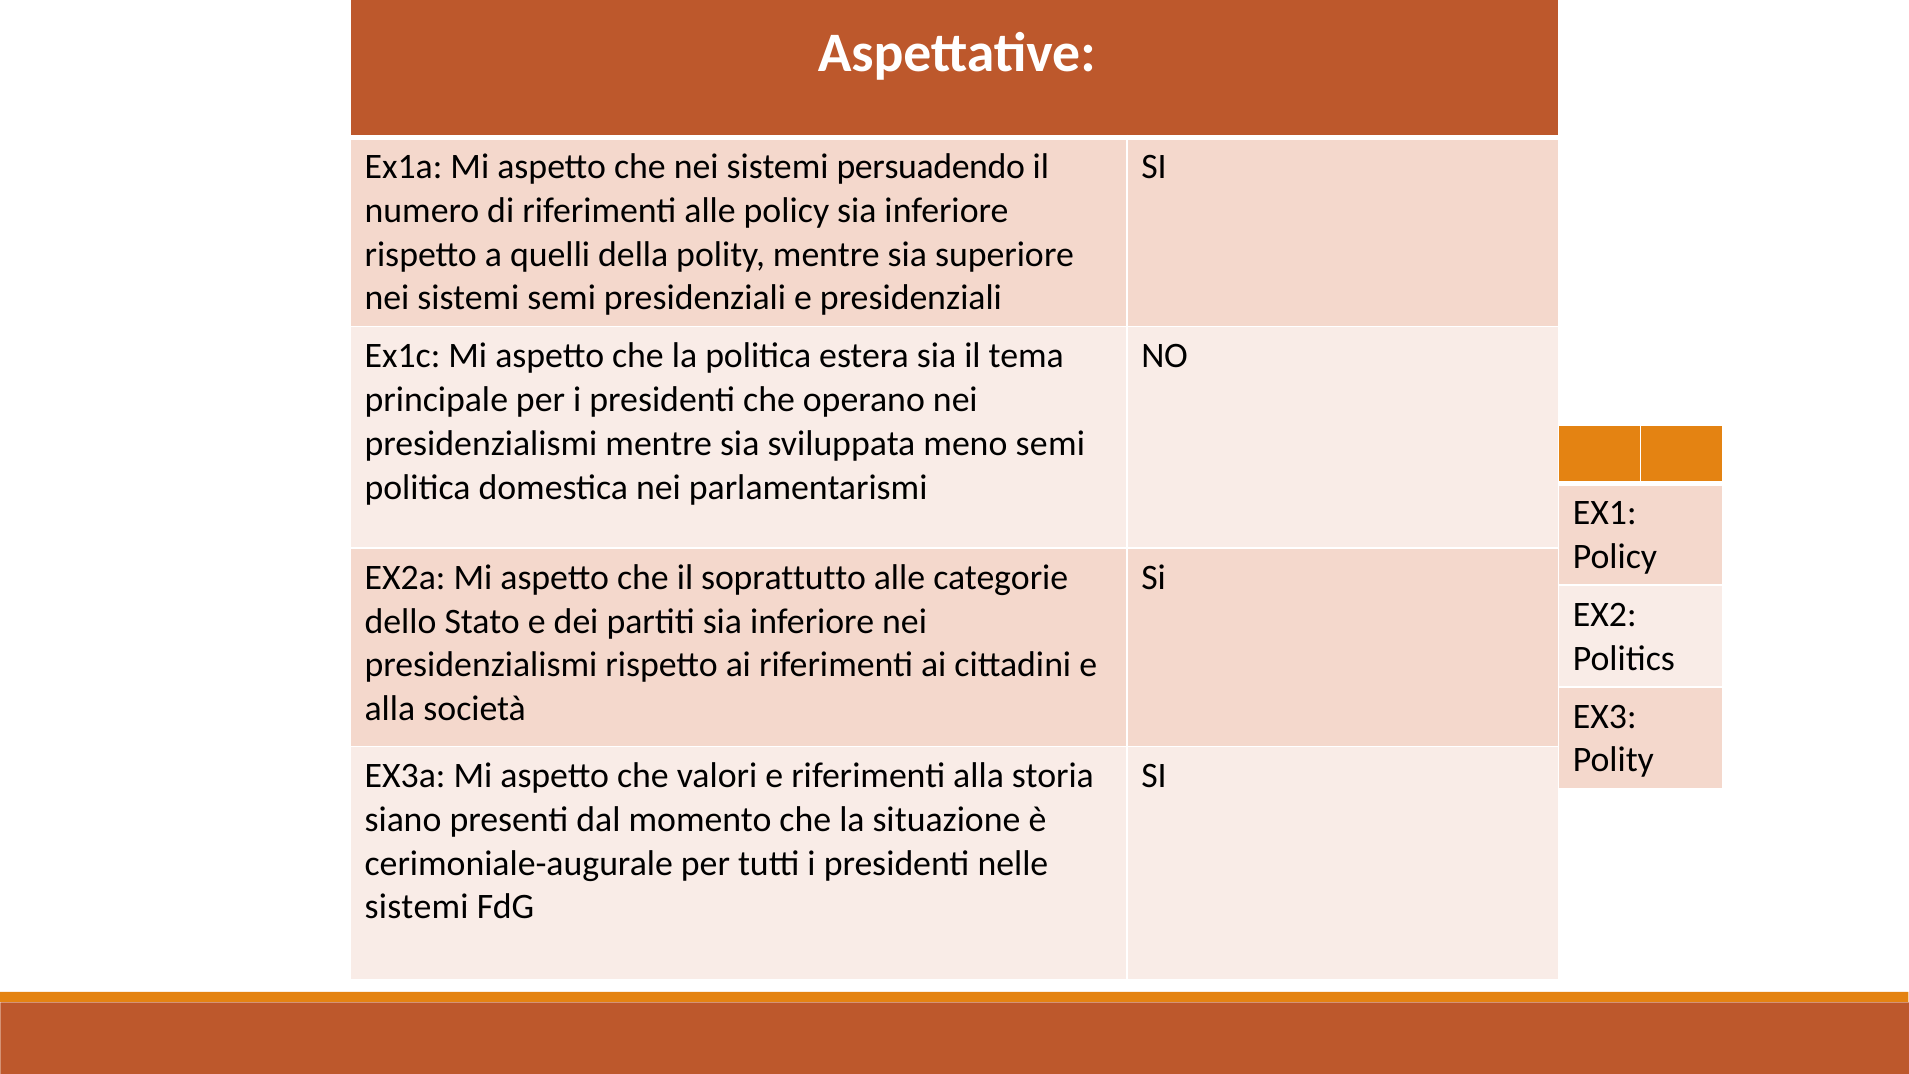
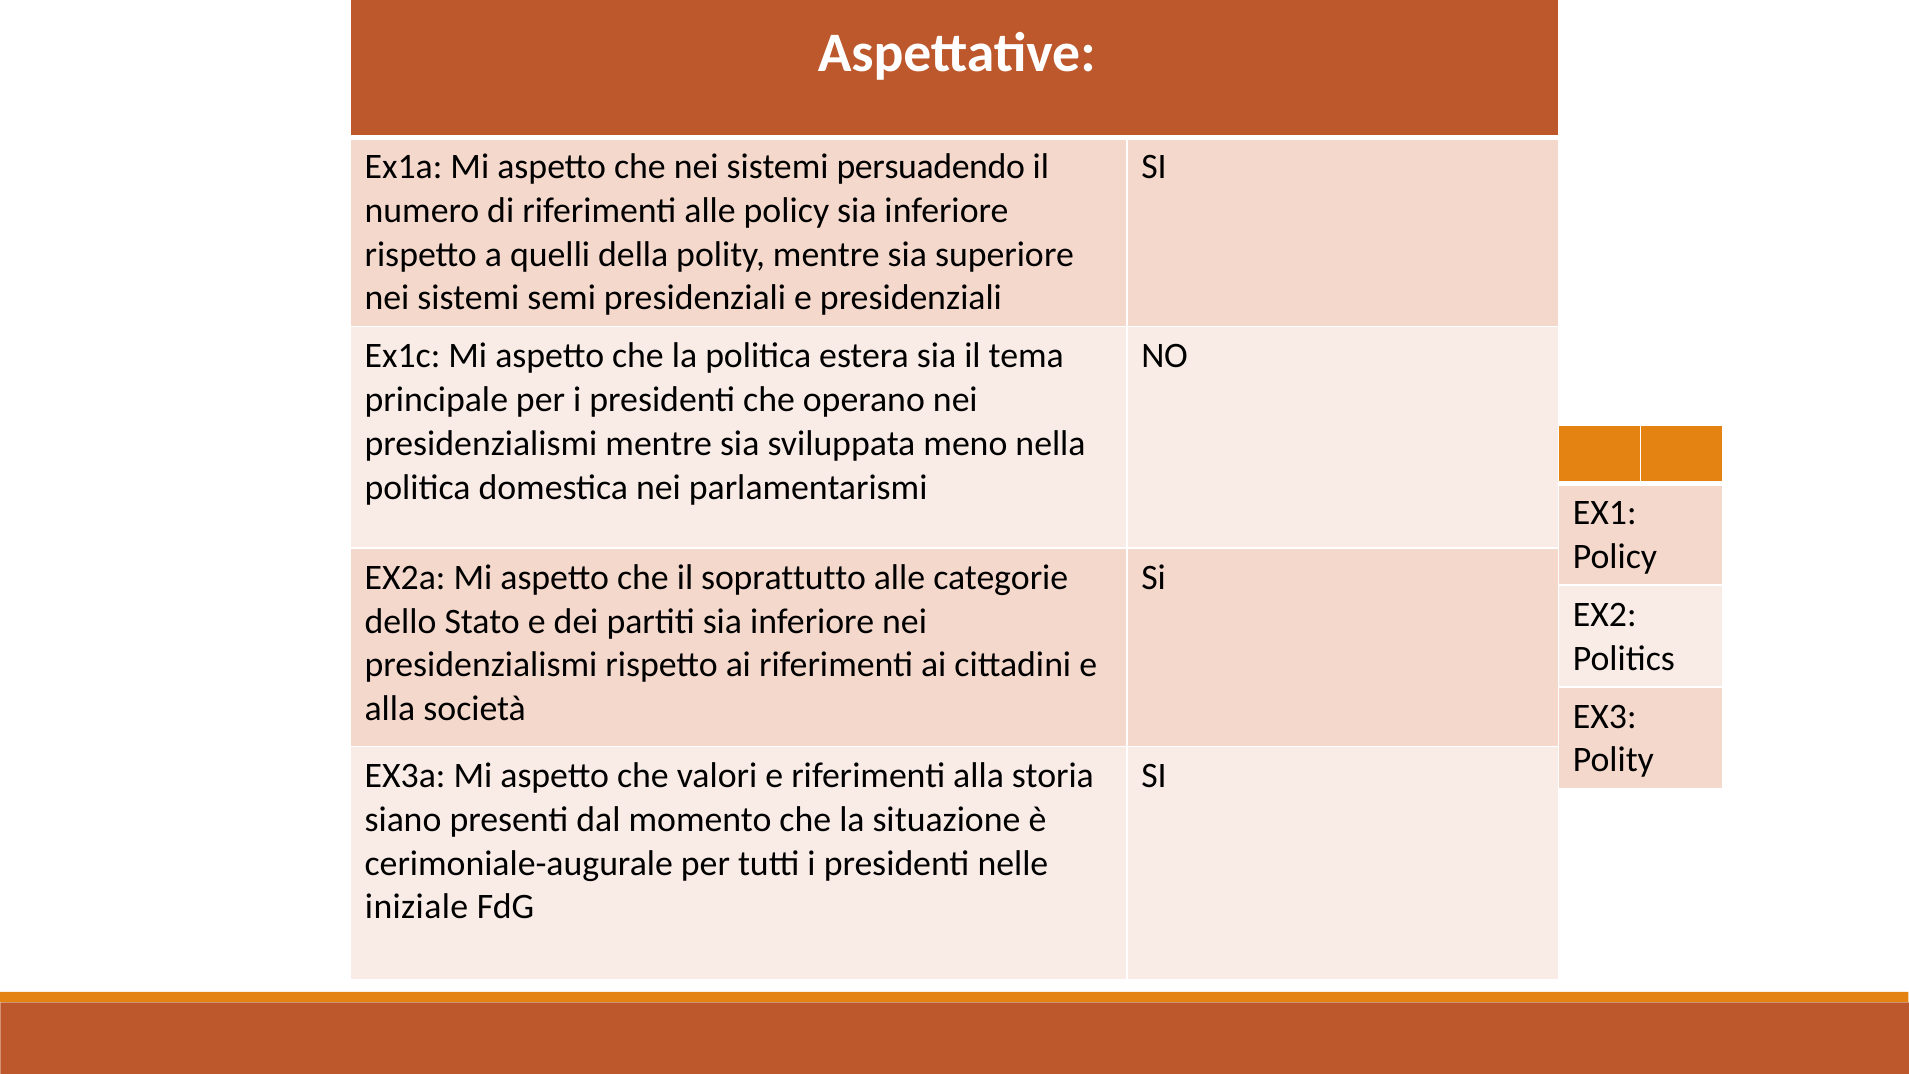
meno semi: semi -> nella
sistemi at (417, 907): sistemi -> iniziale
